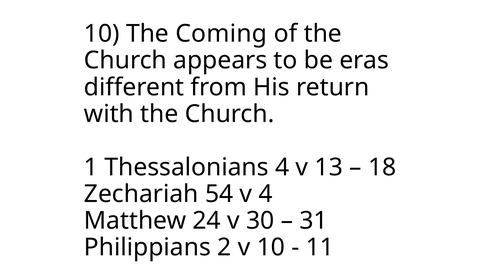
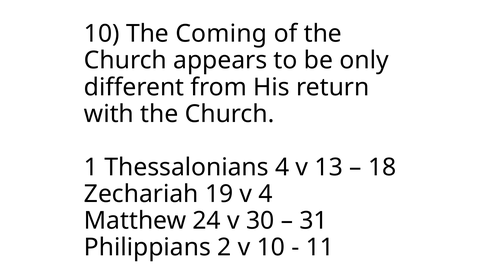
eras: eras -> only
54: 54 -> 19
